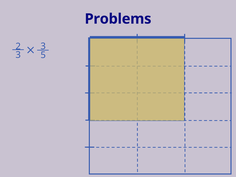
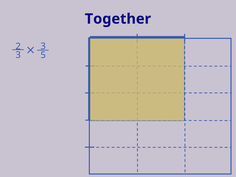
Problems: Problems -> Together
